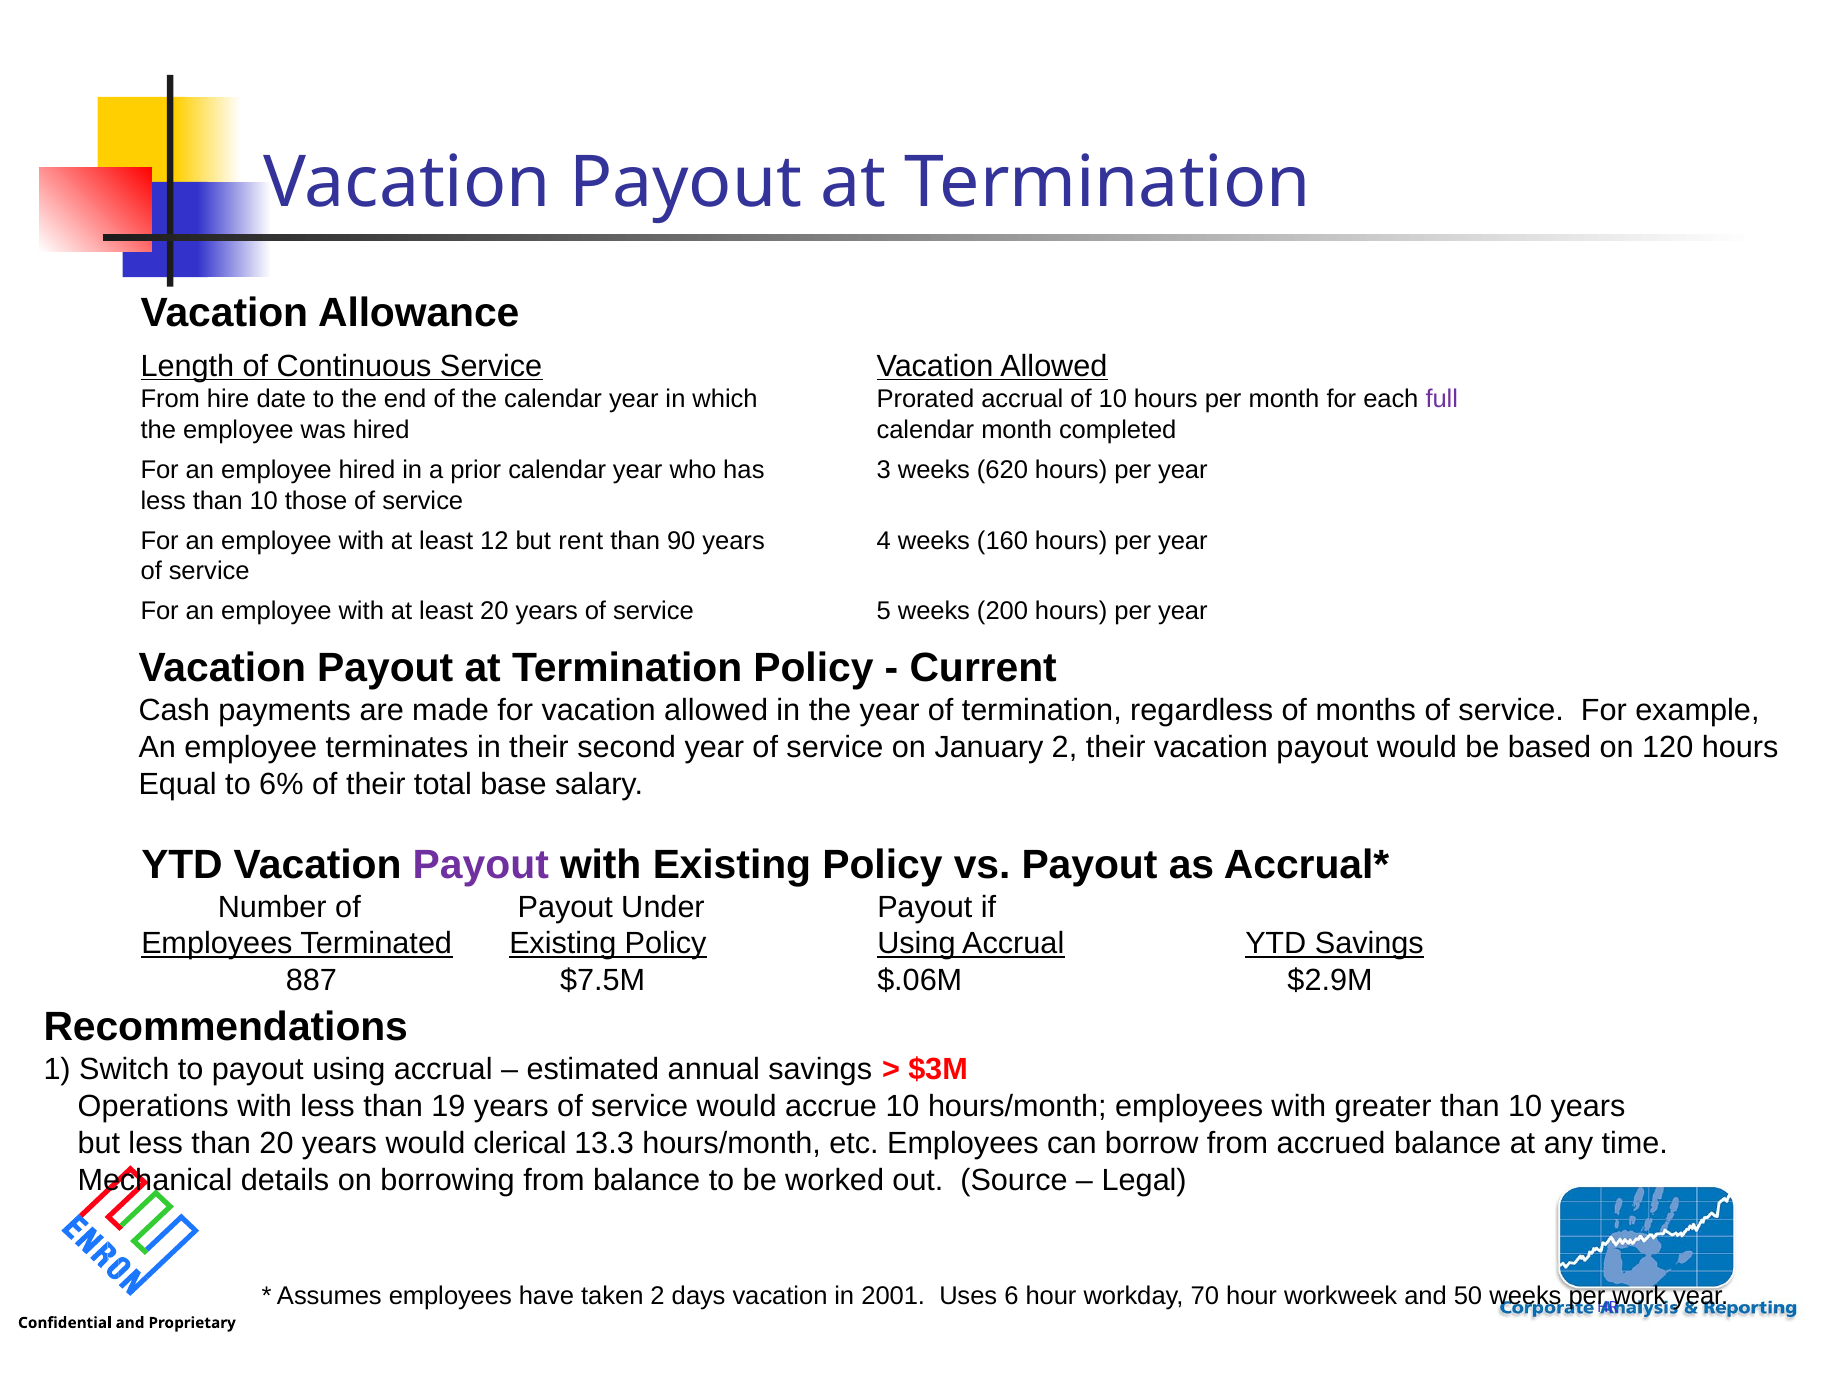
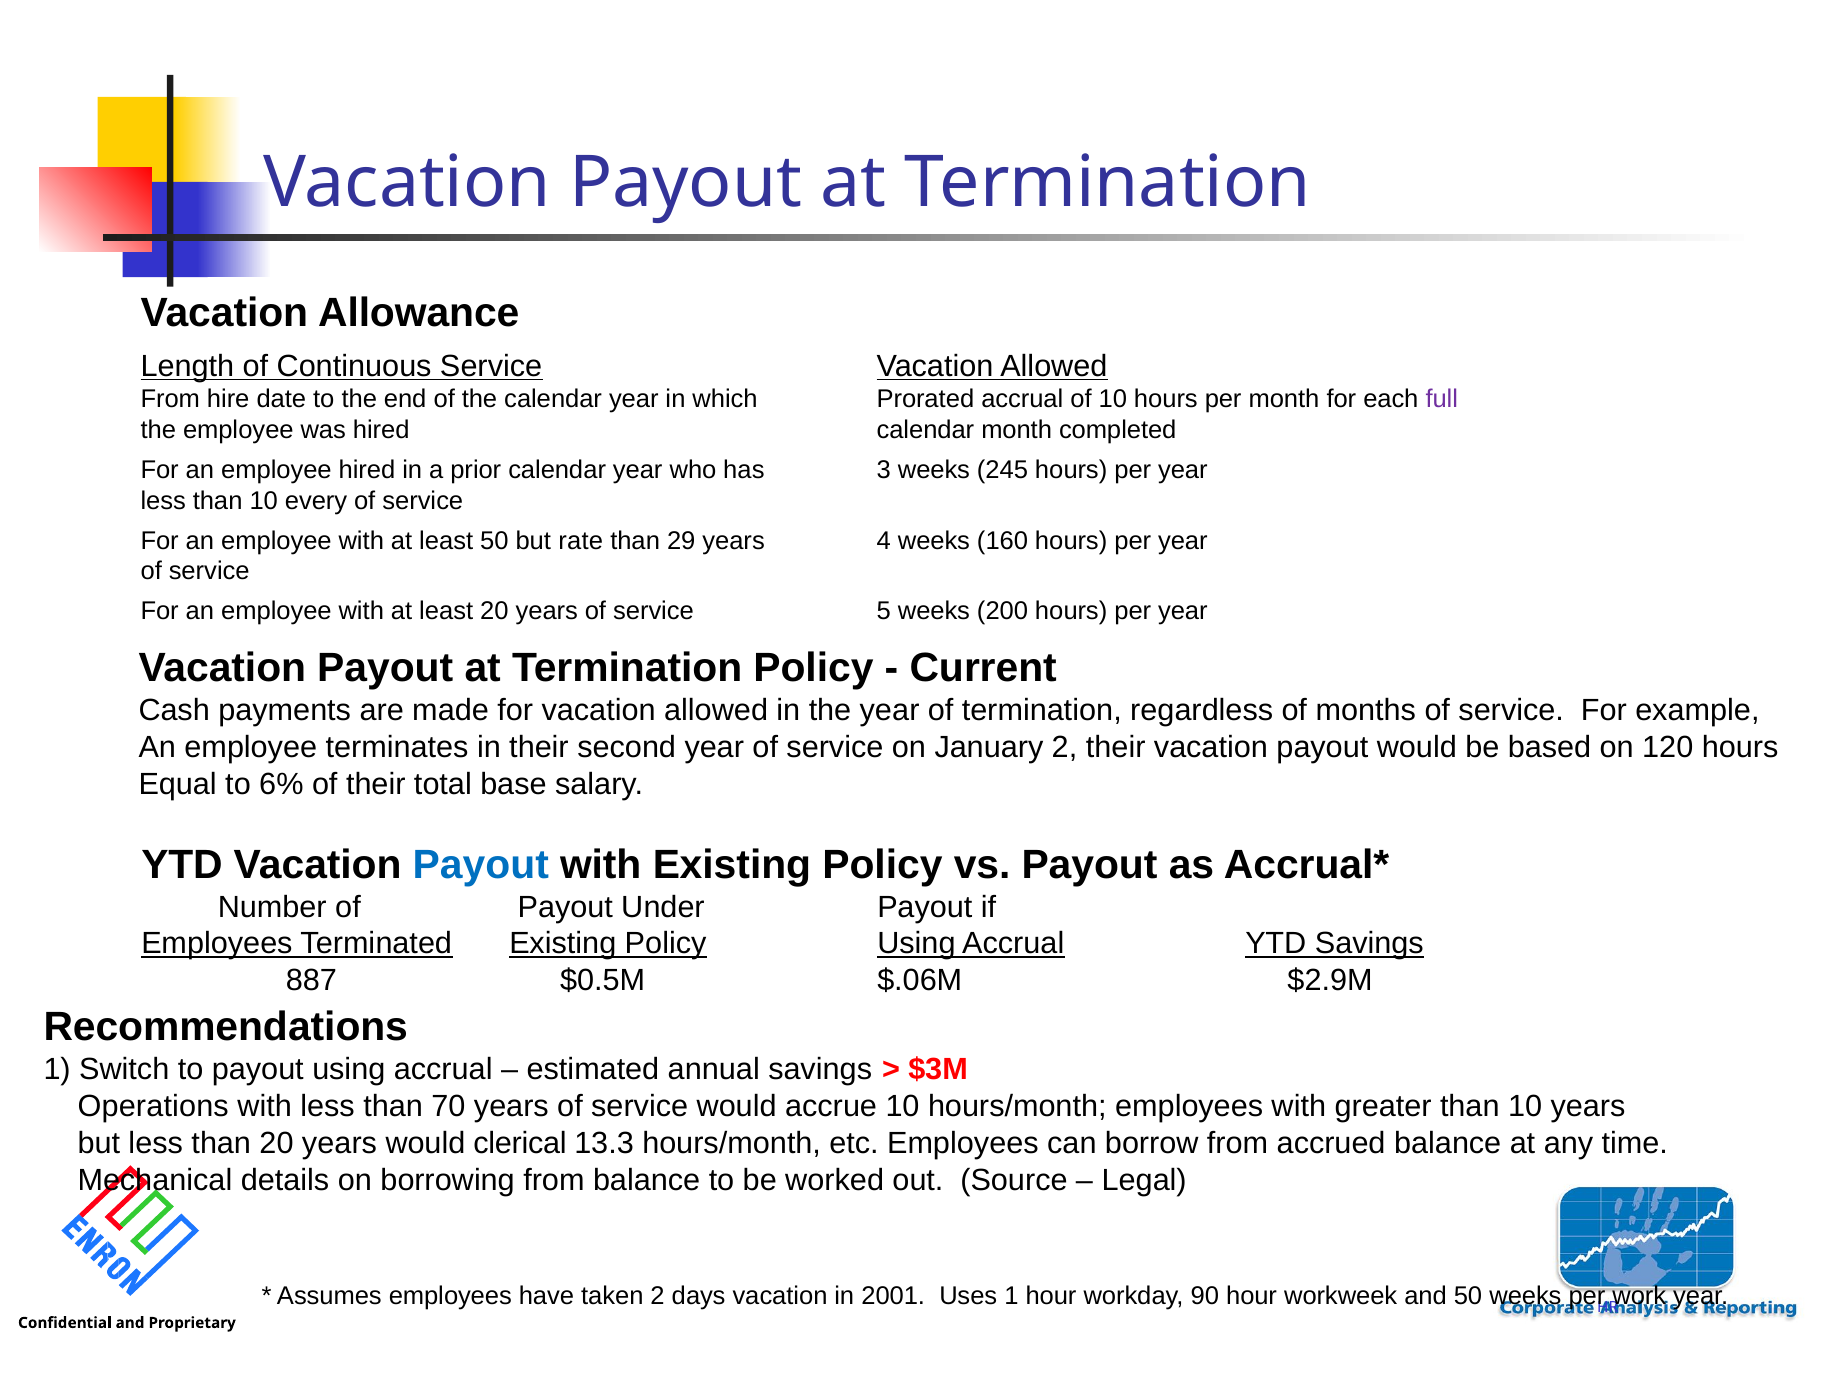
620: 620 -> 245
those: those -> every
least 12: 12 -> 50
rent: rent -> rate
90: 90 -> 29
Payout at (481, 865) colour: purple -> blue
$7.5M: $7.5M -> $0.5M
19: 19 -> 70
Uses 6: 6 -> 1
70: 70 -> 90
